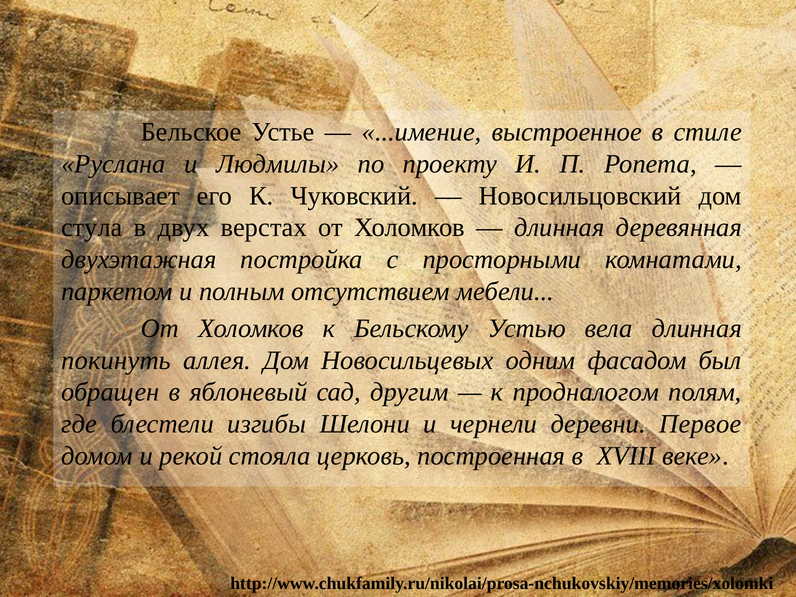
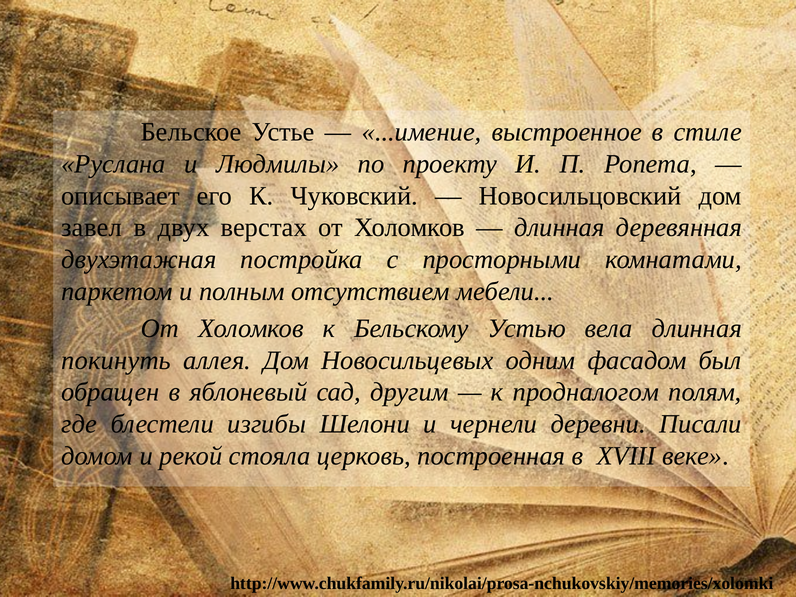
стула: стула -> завел
Первое: Первое -> Писали
